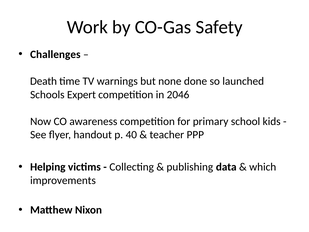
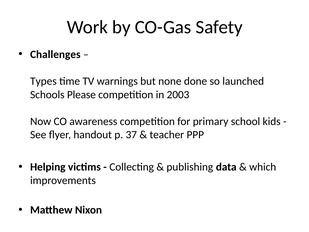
Death: Death -> Types
Expert: Expert -> Please
2046: 2046 -> 2003
40: 40 -> 37
